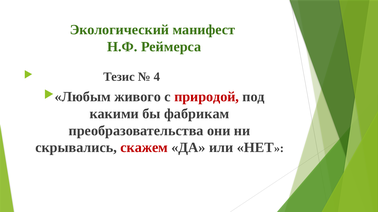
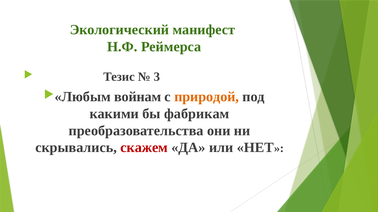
4: 4 -> 3
живого: живого -> войнам
природой colour: red -> orange
